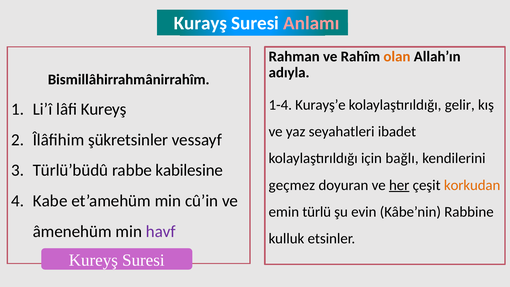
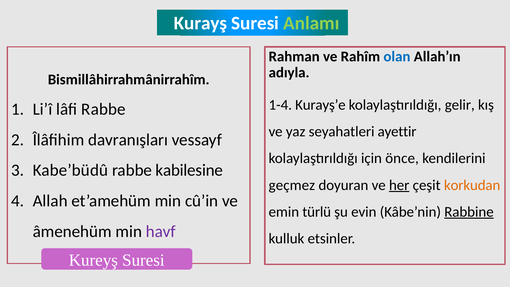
Anlamı colour: pink -> light green
olan colour: orange -> blue
lâfi Kureyş: Kureyş -> Rabbe
ibadet: ibadet -> ayettir
şükretsinler: şükretsinler -> davranışları
bağlı: bağlı -> önce
Türlü’büdû: Türlü’büdû -> Kabe’büdû
Kabe: Kabe -> Allah
Rabbine underline: none -> present
